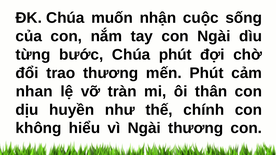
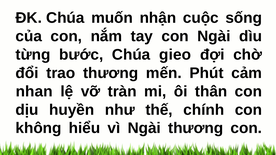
Chúa phút: phút -> gieo
